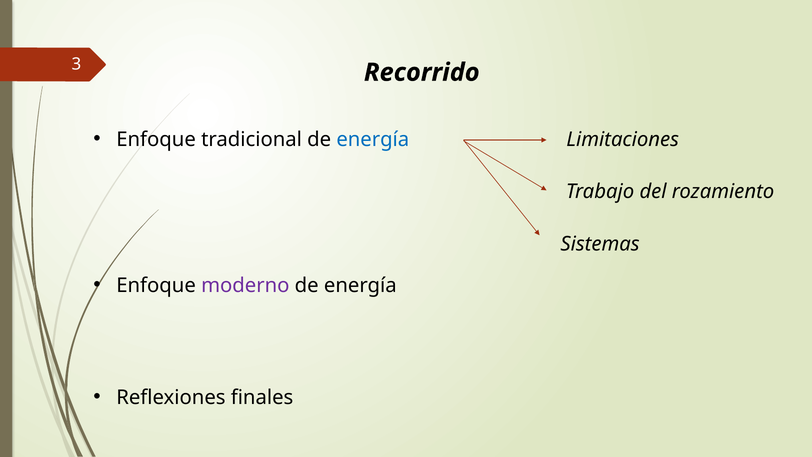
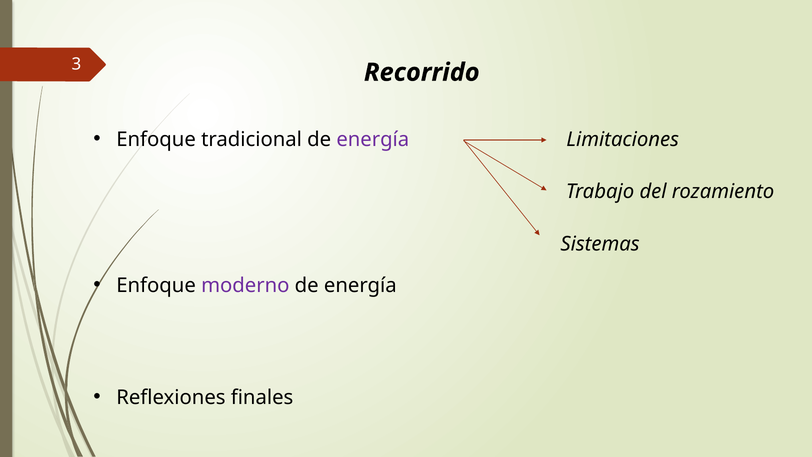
energía at (373, 139) colour: blue -> purple
